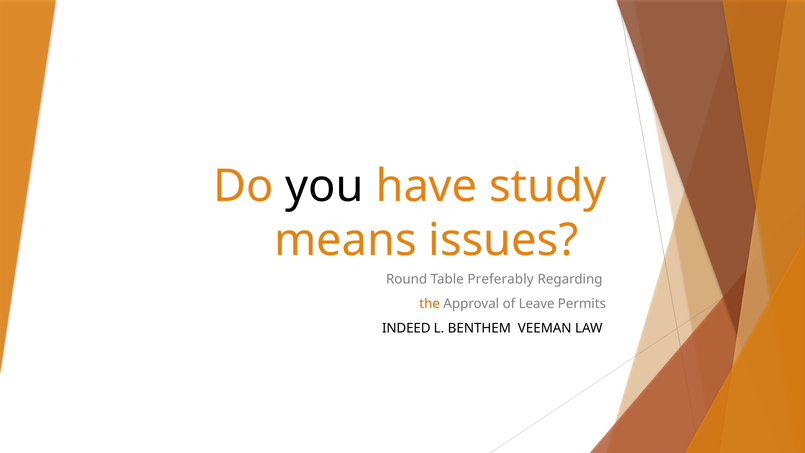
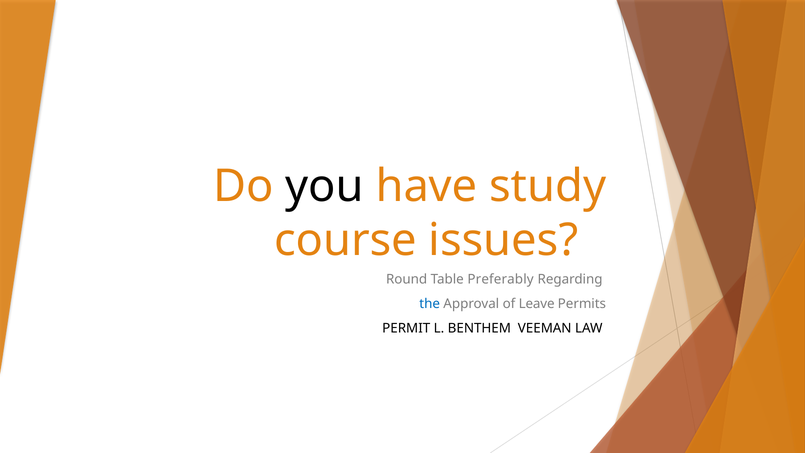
means: means -> course
the colour: orange -> blue
INDEED: INDEED -> PERMIT
